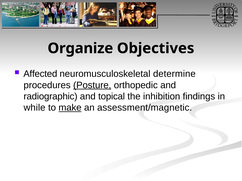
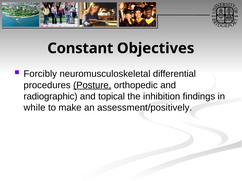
Organize: Organize -> Constant
Affected: Affected -> Forcibly
determine: determine -> differential
make underline: present -> none
assessment/magnetic: assessment/magnetic -> assessment/positively
